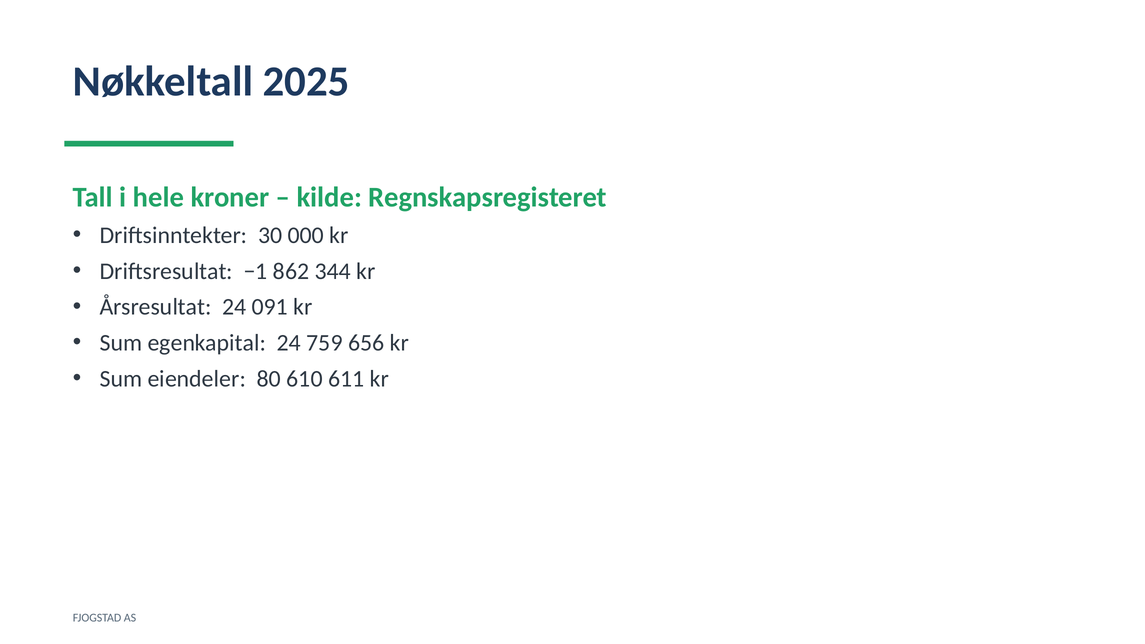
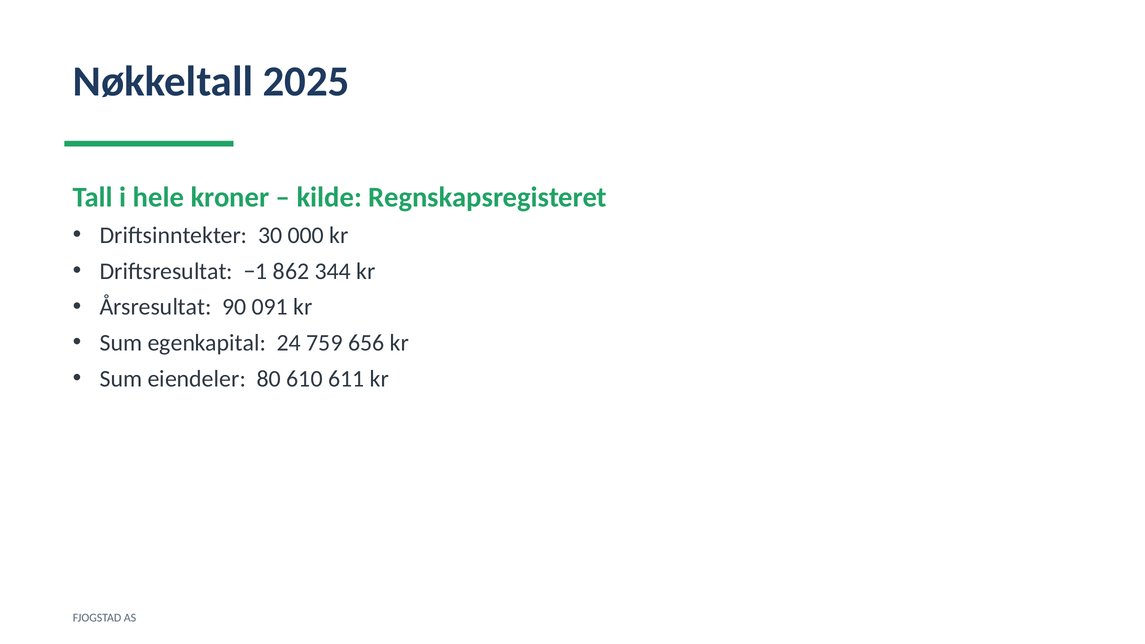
Årsresultat 24: 24 -> 90
